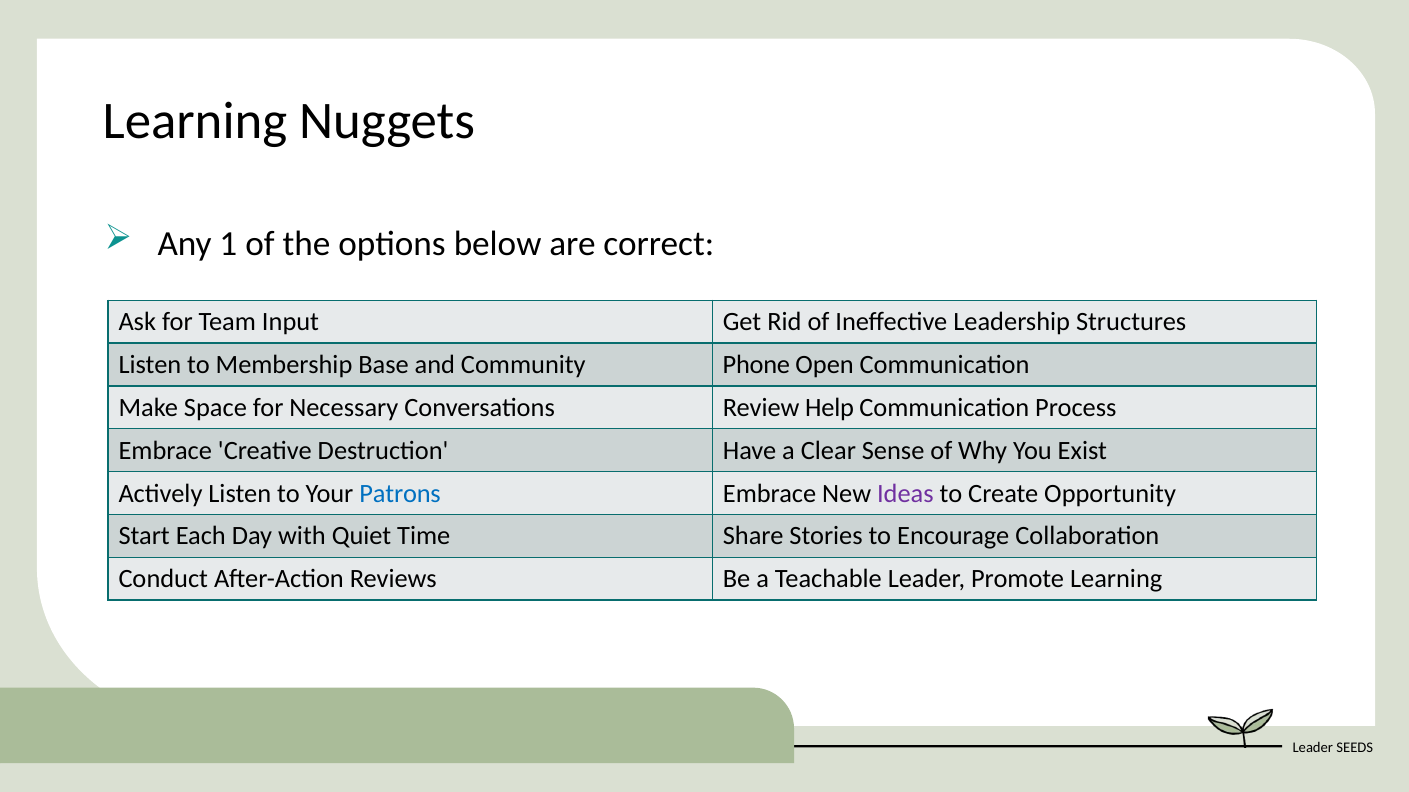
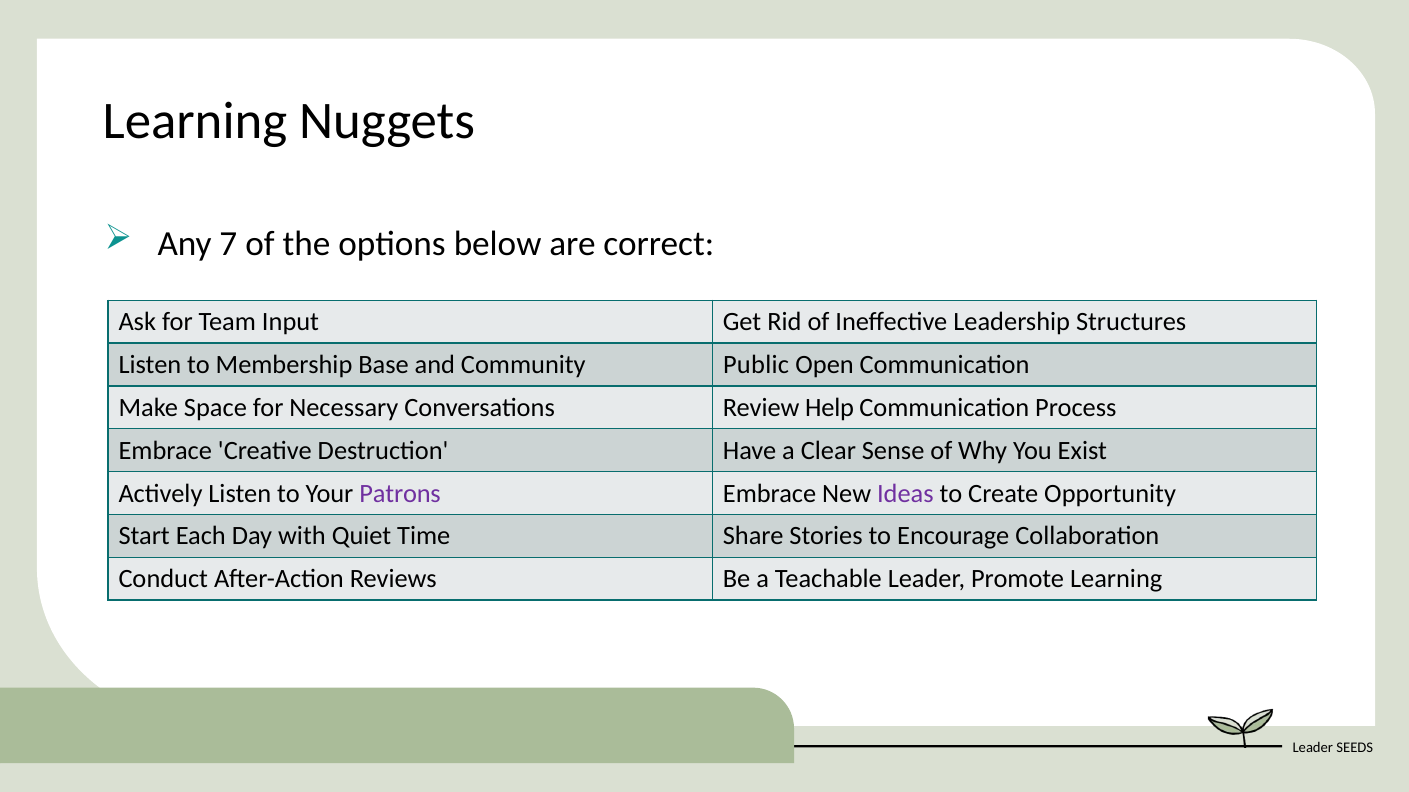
1: 1 -> 7
Phone: Phone -> Public
Patrons colour: blue -> purple
